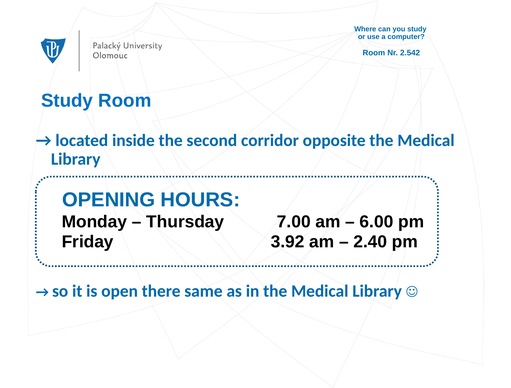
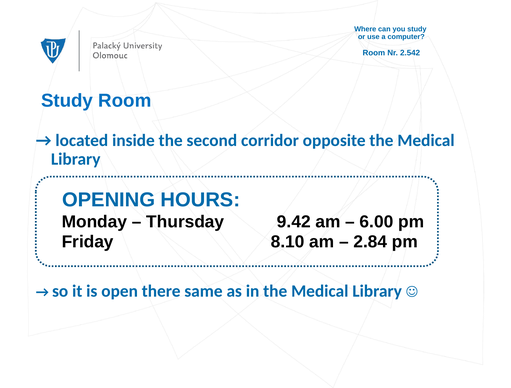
7.00: 7.00 -> 9.42
3.92: 3.92 -> 8.10
2.40: 2.40 -> 2.84
